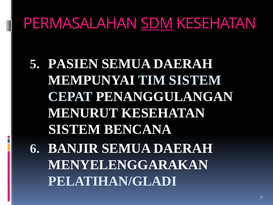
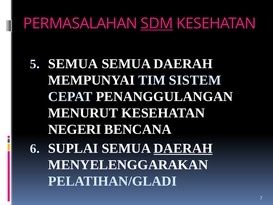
PASIEN at (73, 64): PASIEN -> SEMUA
SISTEM at (75, 129): SISTEM -> NEGERI
BANJIR: BANJIR -> SUPLAI
DAERAH at (183, 148) underline: none -> present
